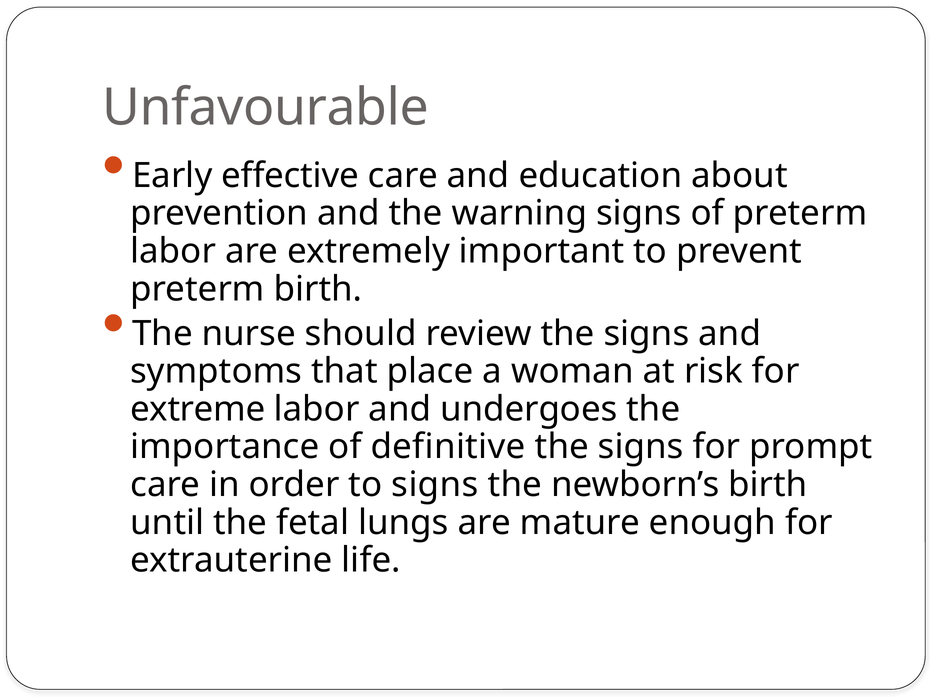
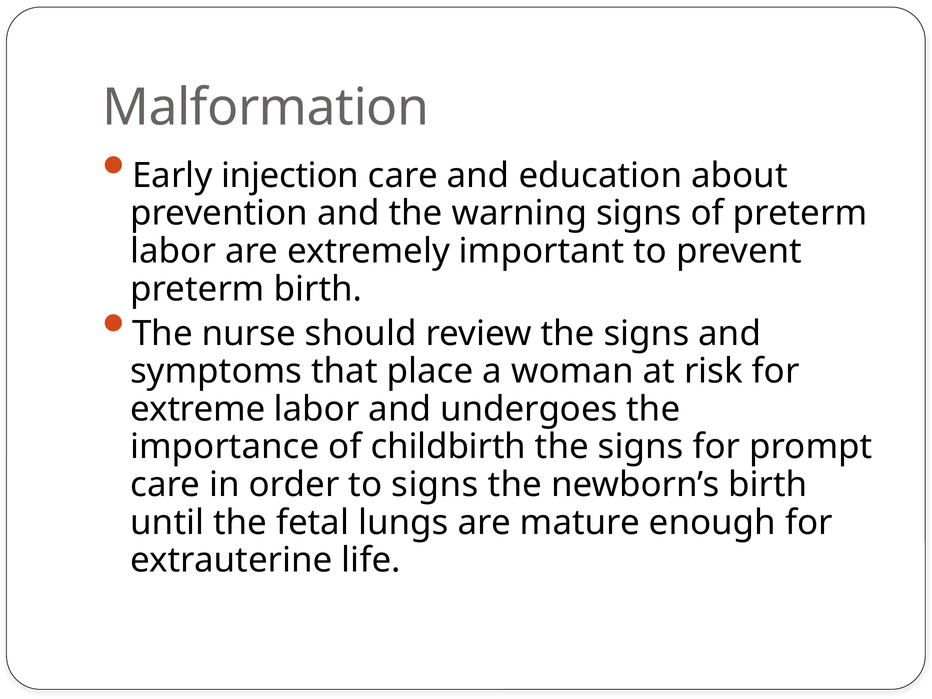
Unfavourable: Unfavourable -> Malformation
effective: effective -> injection
definitive: definitive -> childbirth
